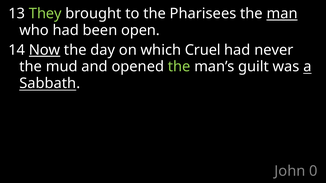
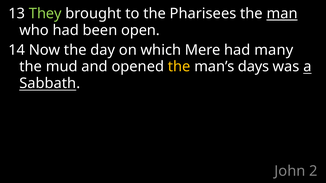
Now underline: present -> none
Cruel: Cruel -> Mere
never: never -> many
the at (179, 67) colour: light green -> yellow
guilt: guilt -> days
0: 0 -> 2
